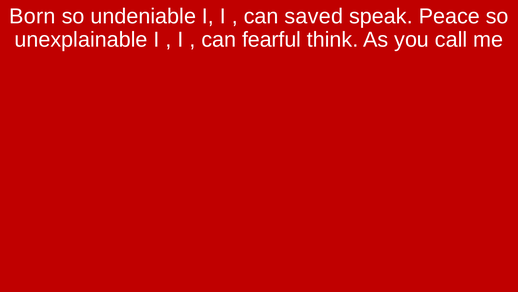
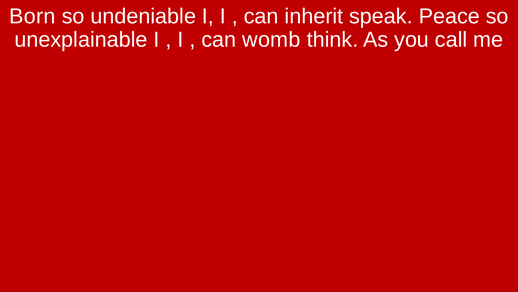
saved: saved -> inherit
fearful: fearful -> womb
